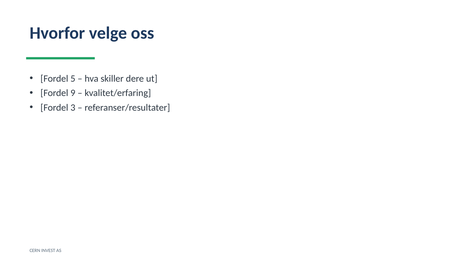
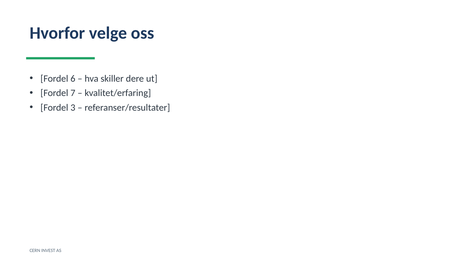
5: 5 -> 6
9: 9 -> 7
